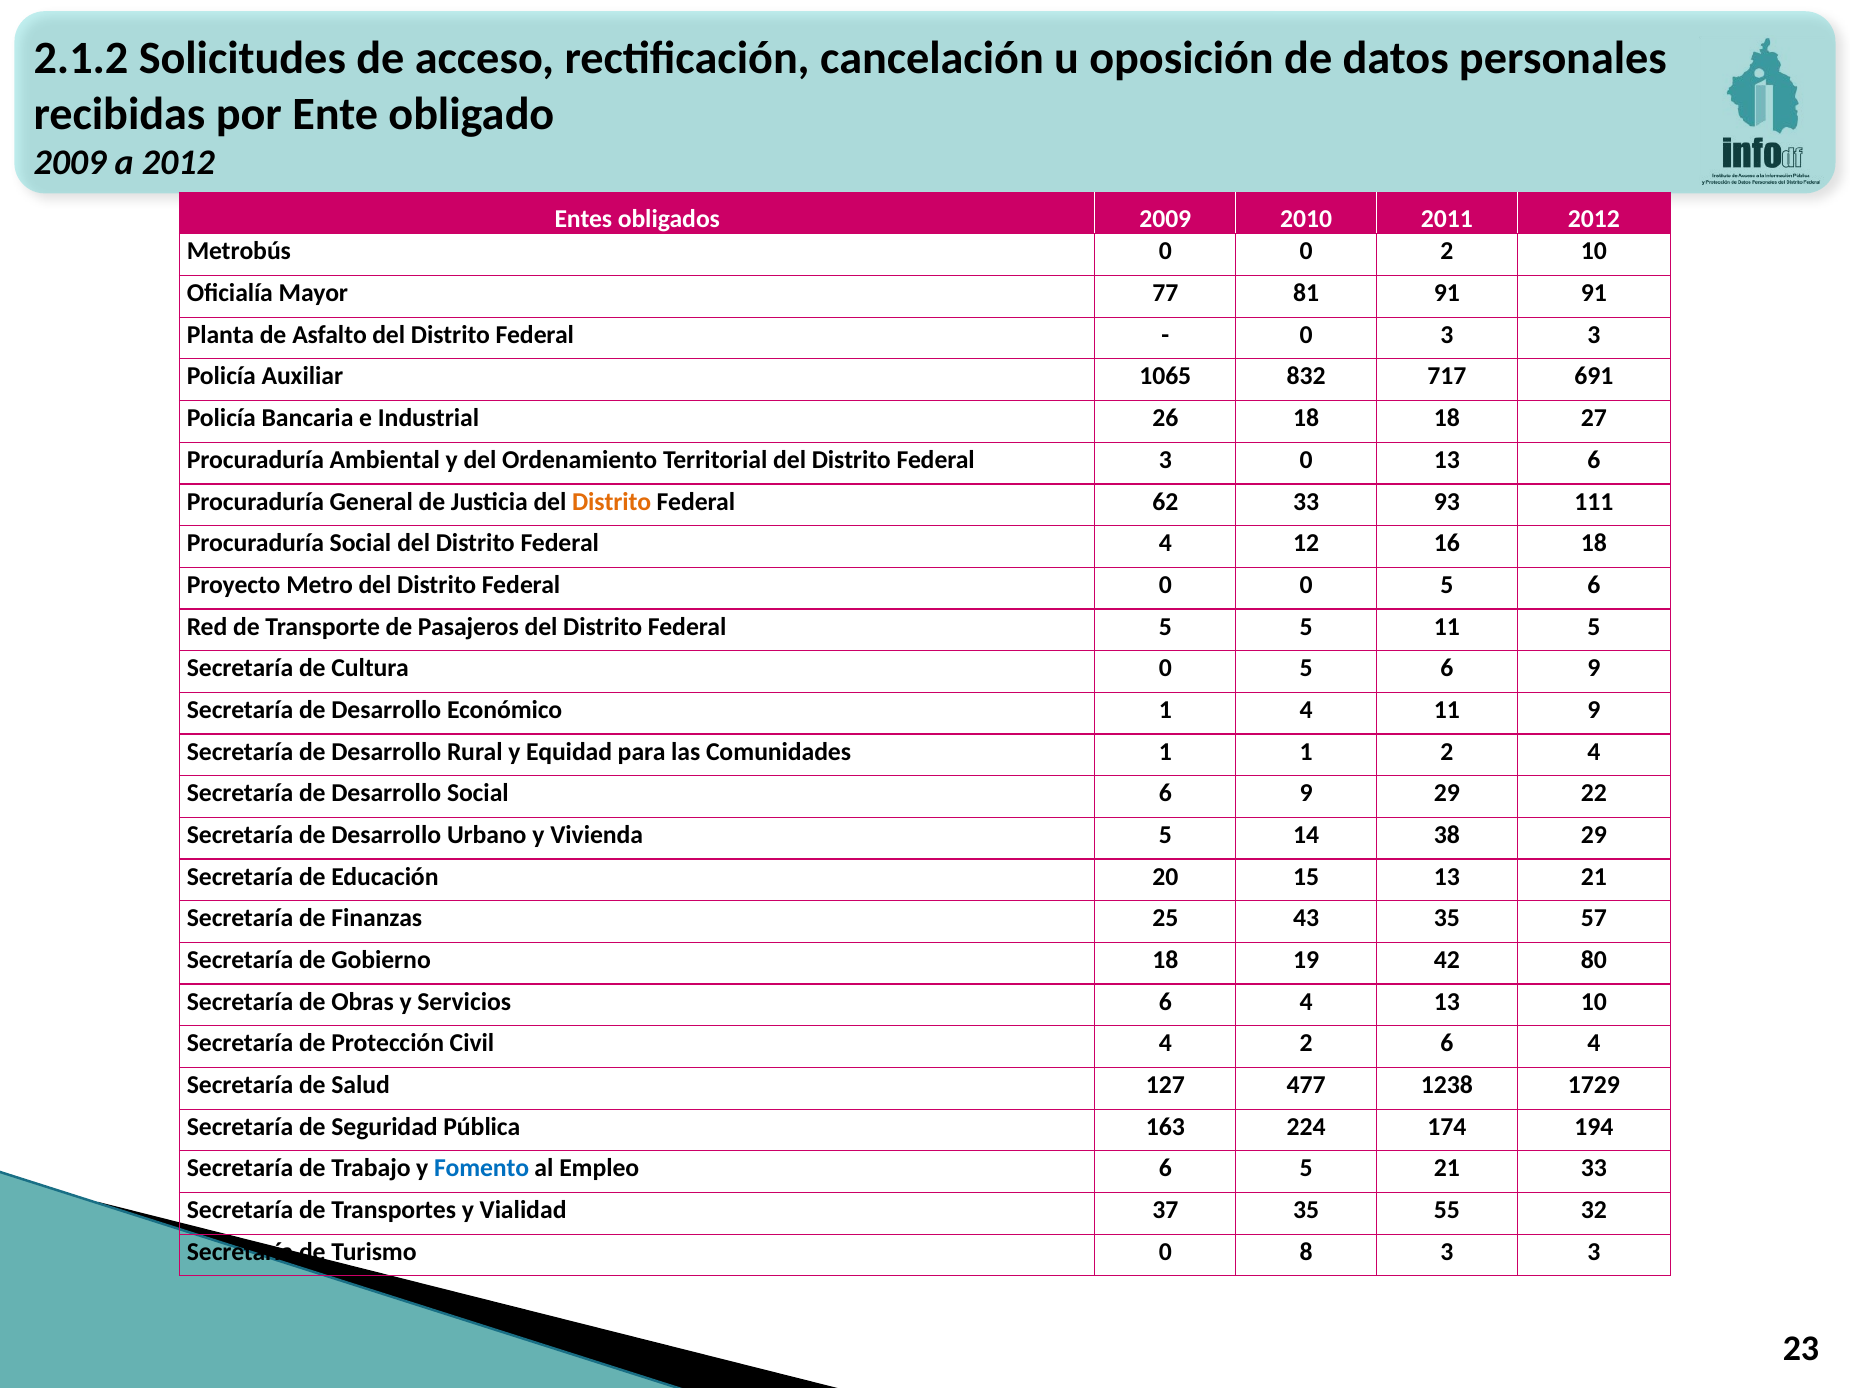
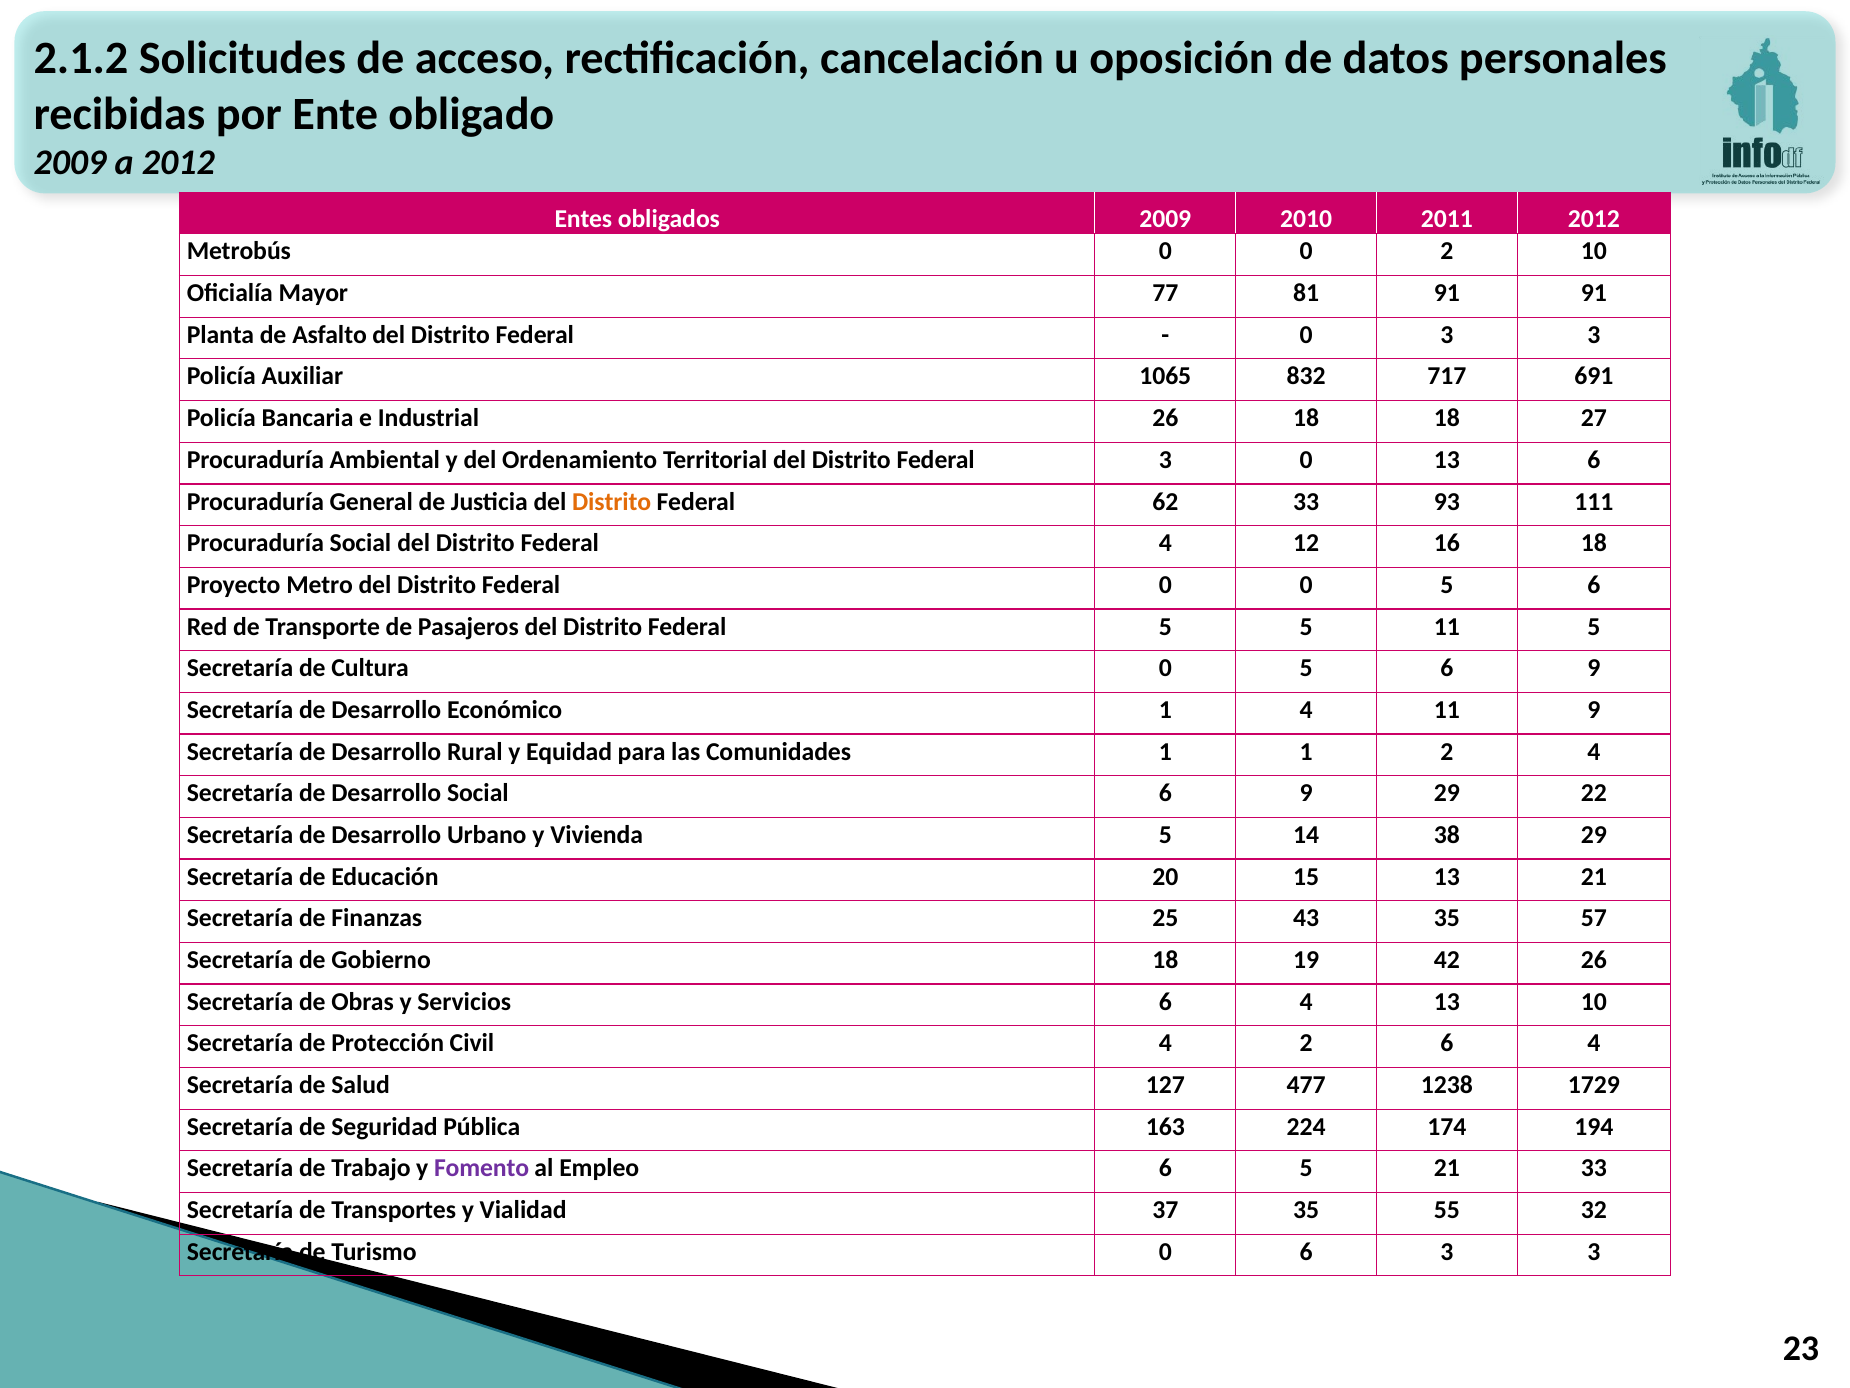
42 80: 80 -> 26
Fomento colour: blue -> purple
0 8: 8 -> 6
